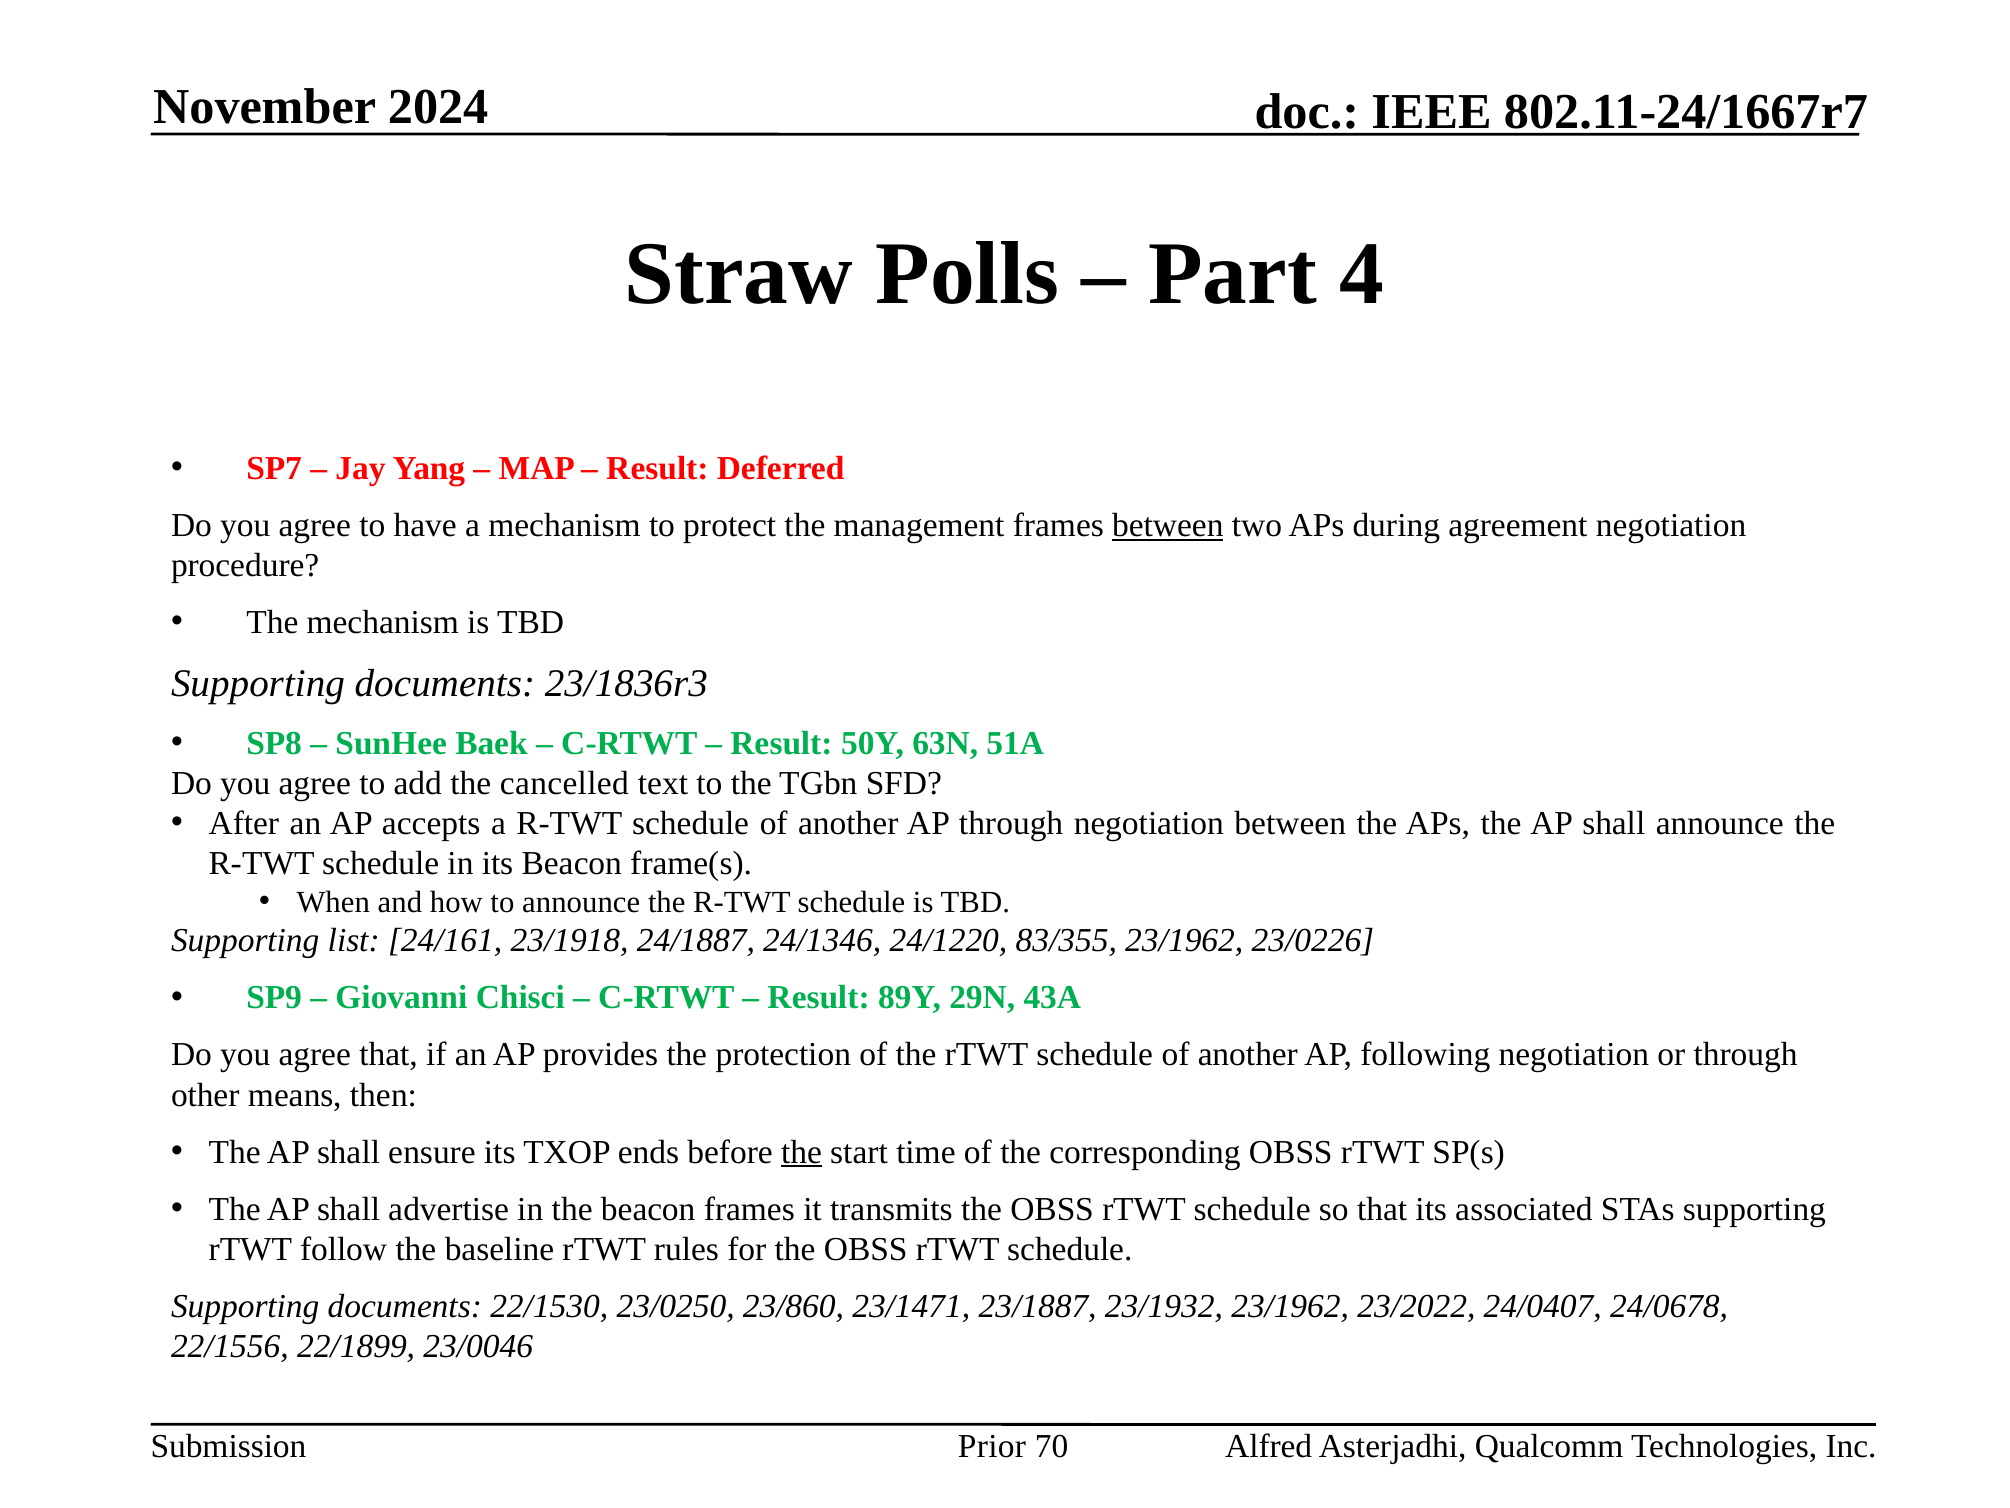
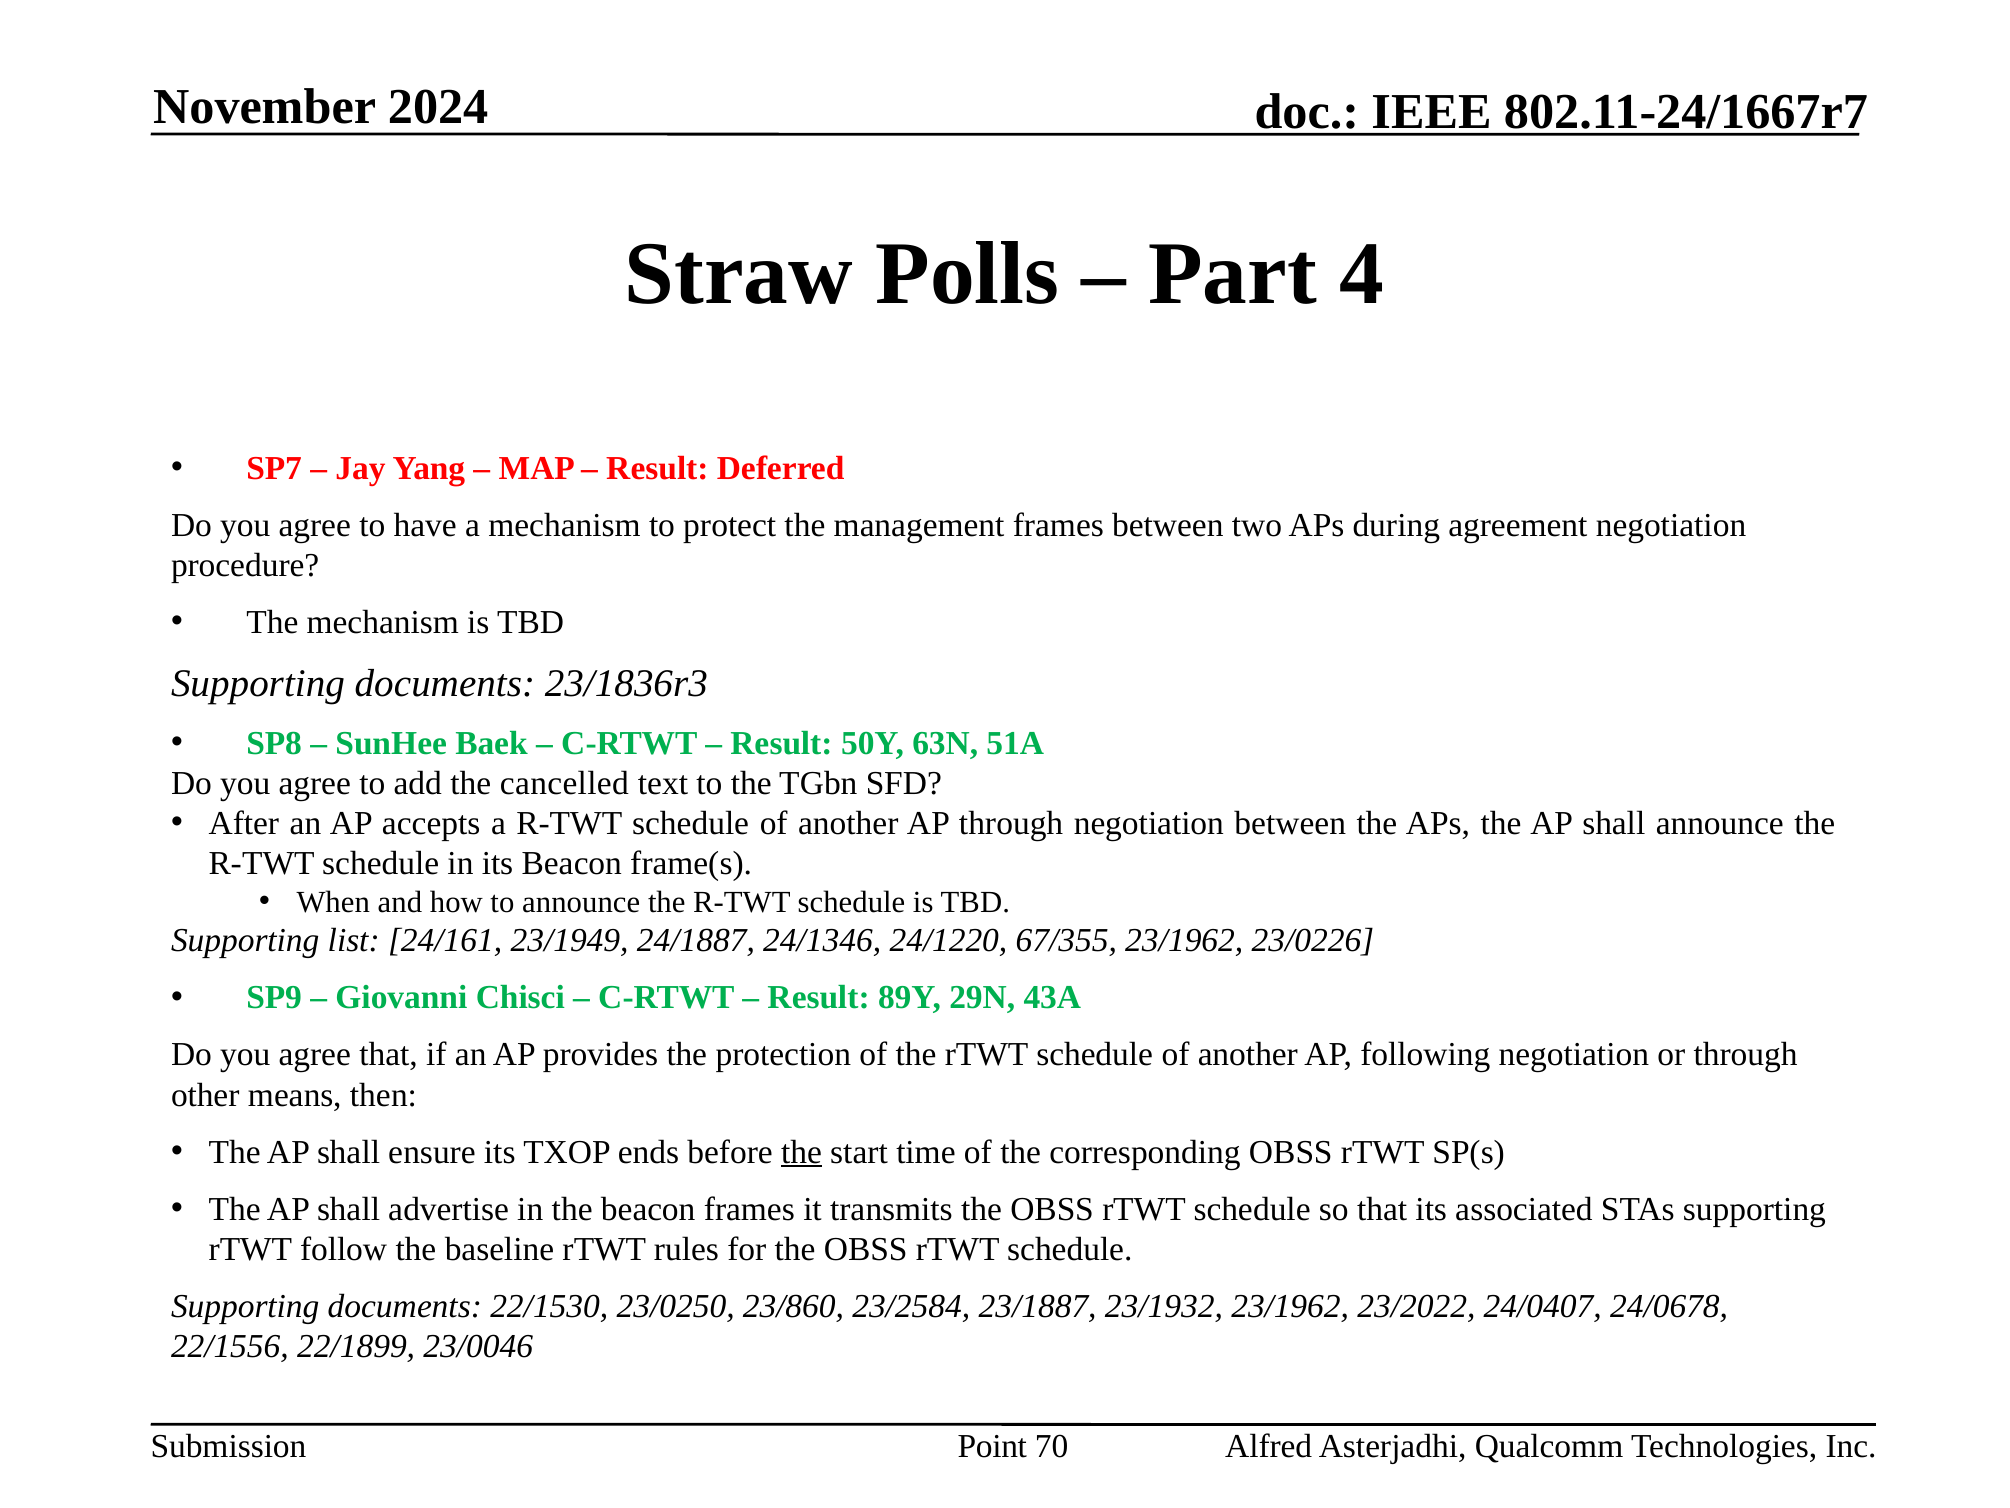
between at (1168, 525) underline: present -> none
23/1918: 23/1918 -> 23/1949
83/355: 83/355 -> 67/355
23/1471: 23/1471 -> 23/2584
Prior: Prior -> Point
